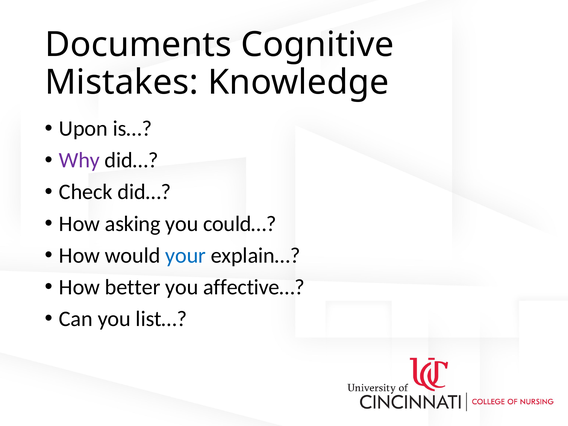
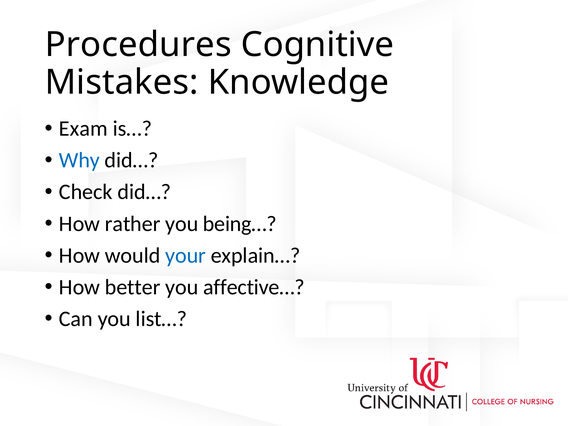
Documents: Documents -> Procedures
Upon: Upon -> Exam
Why colour: purple -> blue
asking: asking -> rather
could…: could… -> being…
